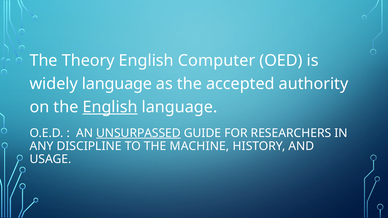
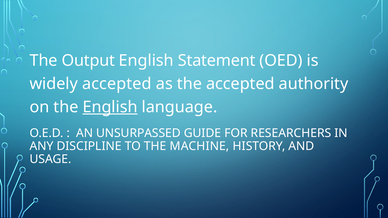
Theory: Theory -> Output
Computer: Computer -> Statement
widely language: language -> accepted
UNSURPASSED underline: present -> none
